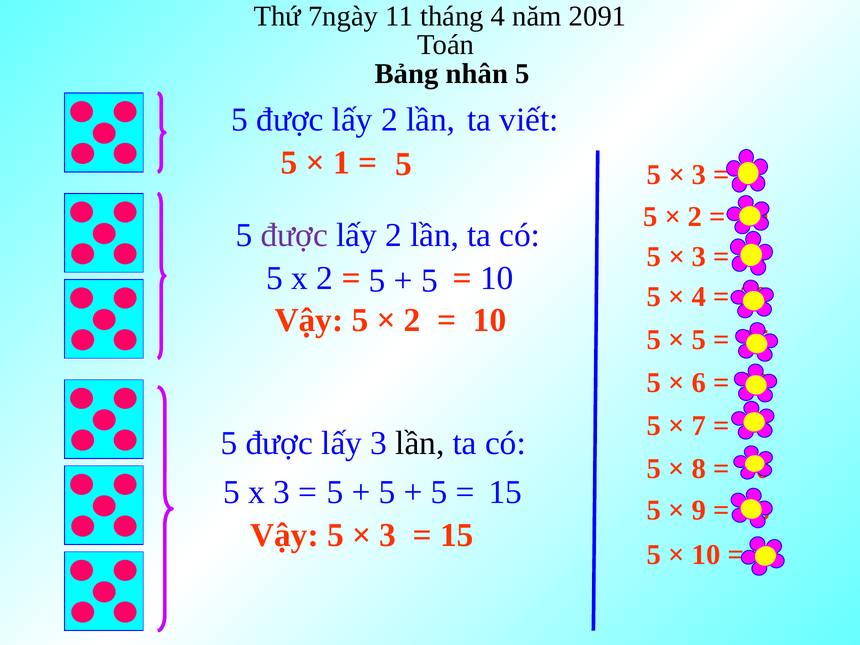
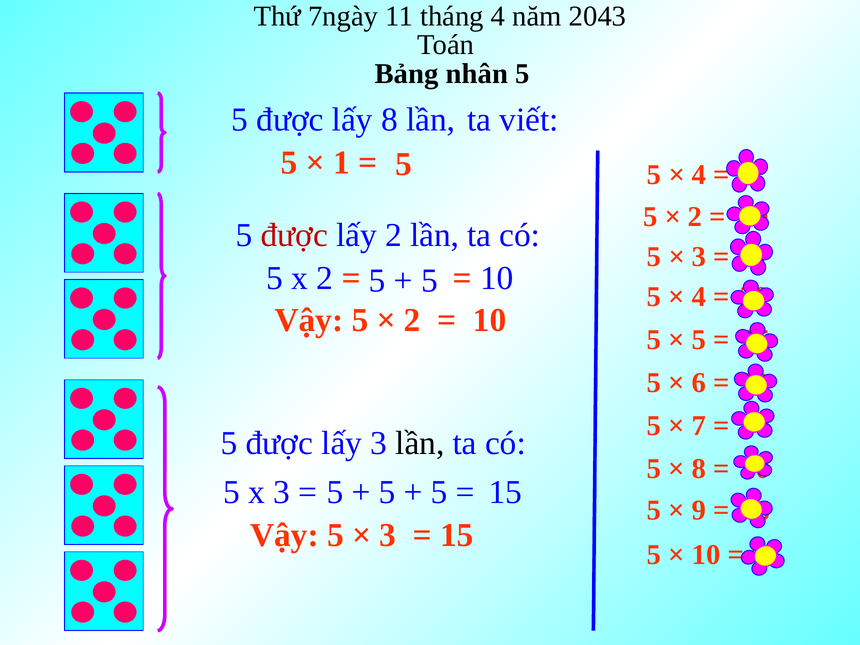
2091: 2091 -> 2043
2 at (389, 120): 2 -> 8
3 at (699, 175): 3 -> 4
được at (294, 235) colour: purple -> red
